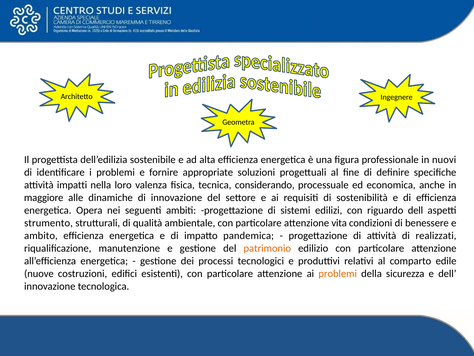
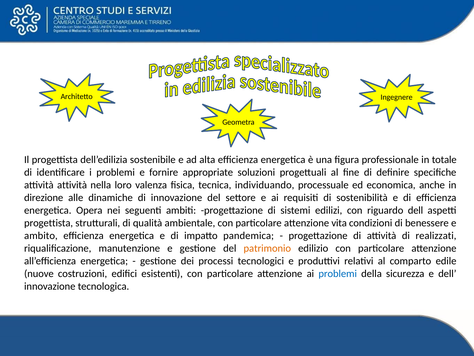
nuovi: nuovi -> totale
attività impatti: impatti -> attività
considerando: considerando -> individuando
maggiore: maggiore -> direzione
strumento at (48, 223): strumento -> progettista
problemi at (338, 273) colour: orange -> blue
